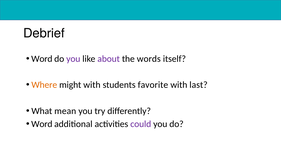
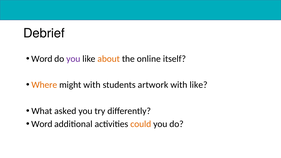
about colour: purple -> orange
words: words -> online
favorite: favorite -> artwork
with last: last -> like
mean: mean -> asked
could colour: purple -> orange
